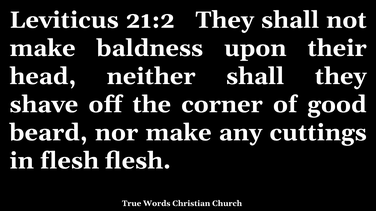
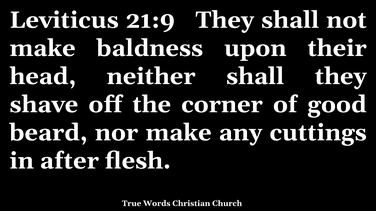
21:2: 21:2 -> 21:9
in flesh: flesh -> after
